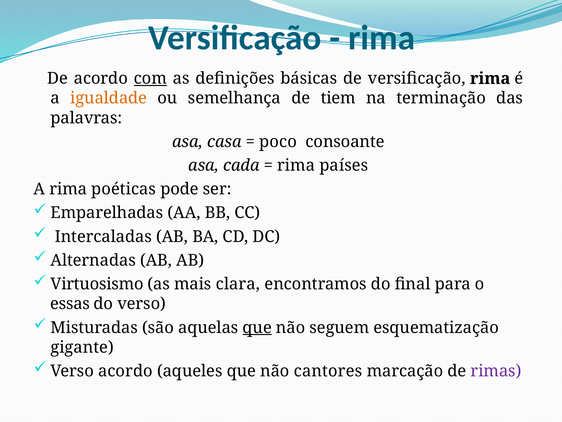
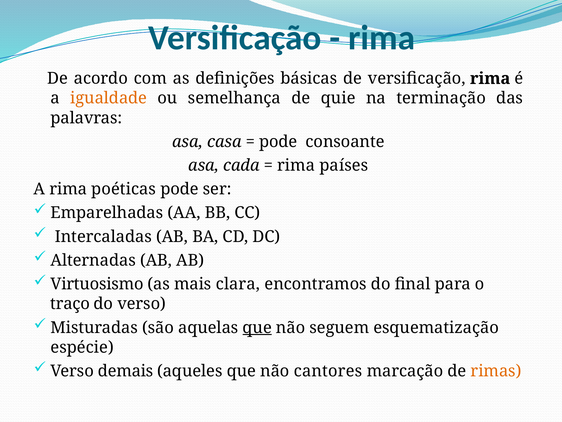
com underline: present -> none
tiem: tiem -> quie
poco at (278, 142): poco -> pode
essas: essas -> traço
gigante: gigante -> espécie
Verso acordo: acordo -> demais
rimas colour: purple -> orange
